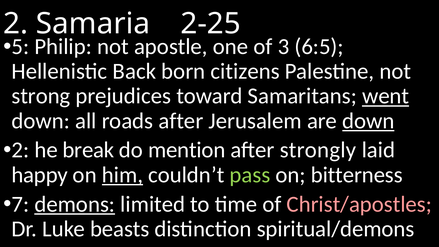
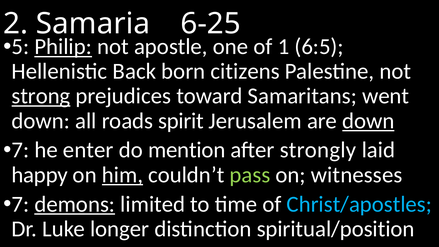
2-25: 2-25 -> 6-25
Philip underline: none -> present
3: 3 -> 1
strong underline: none -> present
went underline: present -> none
roads after: after -> spirit
2 at (20, 150): 2 -> 7
break: break -> enter
bitterness: bitterness -> witnesses
Christ/apostles colour: pink -> light blue
beasts: beasts -> longer
spiritual/demons: spiritual/demons -> spiritual/position
